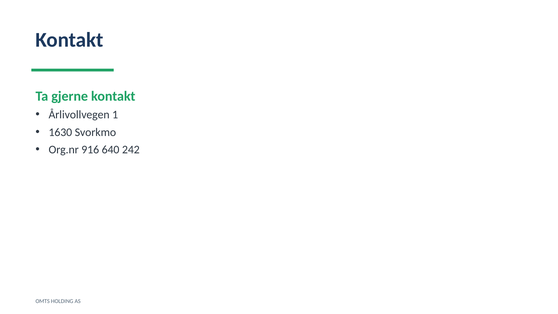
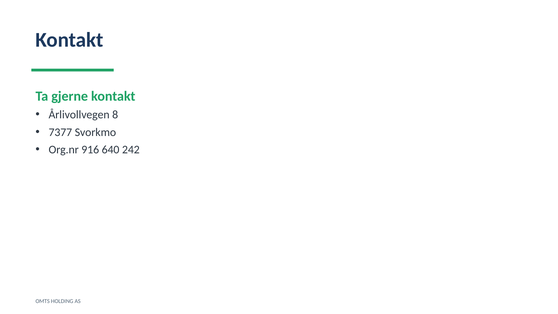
1: 1 -> 8
1630: 1630 -> 7377
